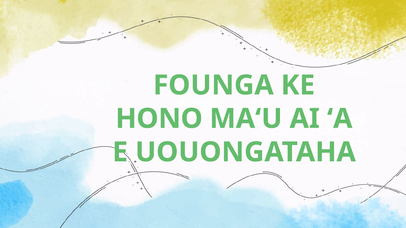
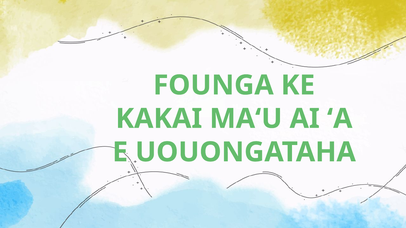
HONO: HONO -> KAKAI
